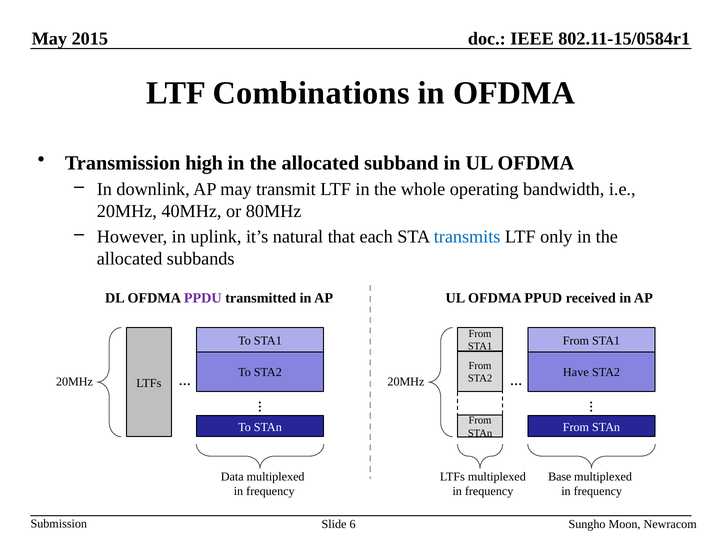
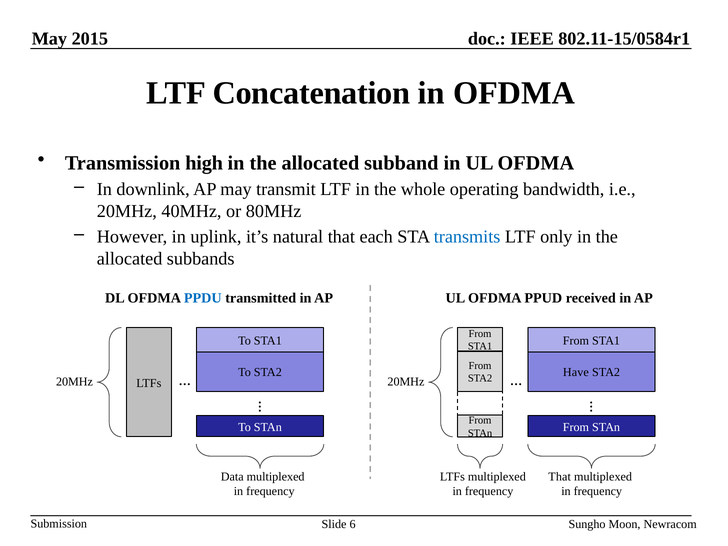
Combinations: Combinations -> Concatenation
PPDU colour: purple -> blue
Base at (560, 477): Base -> That
